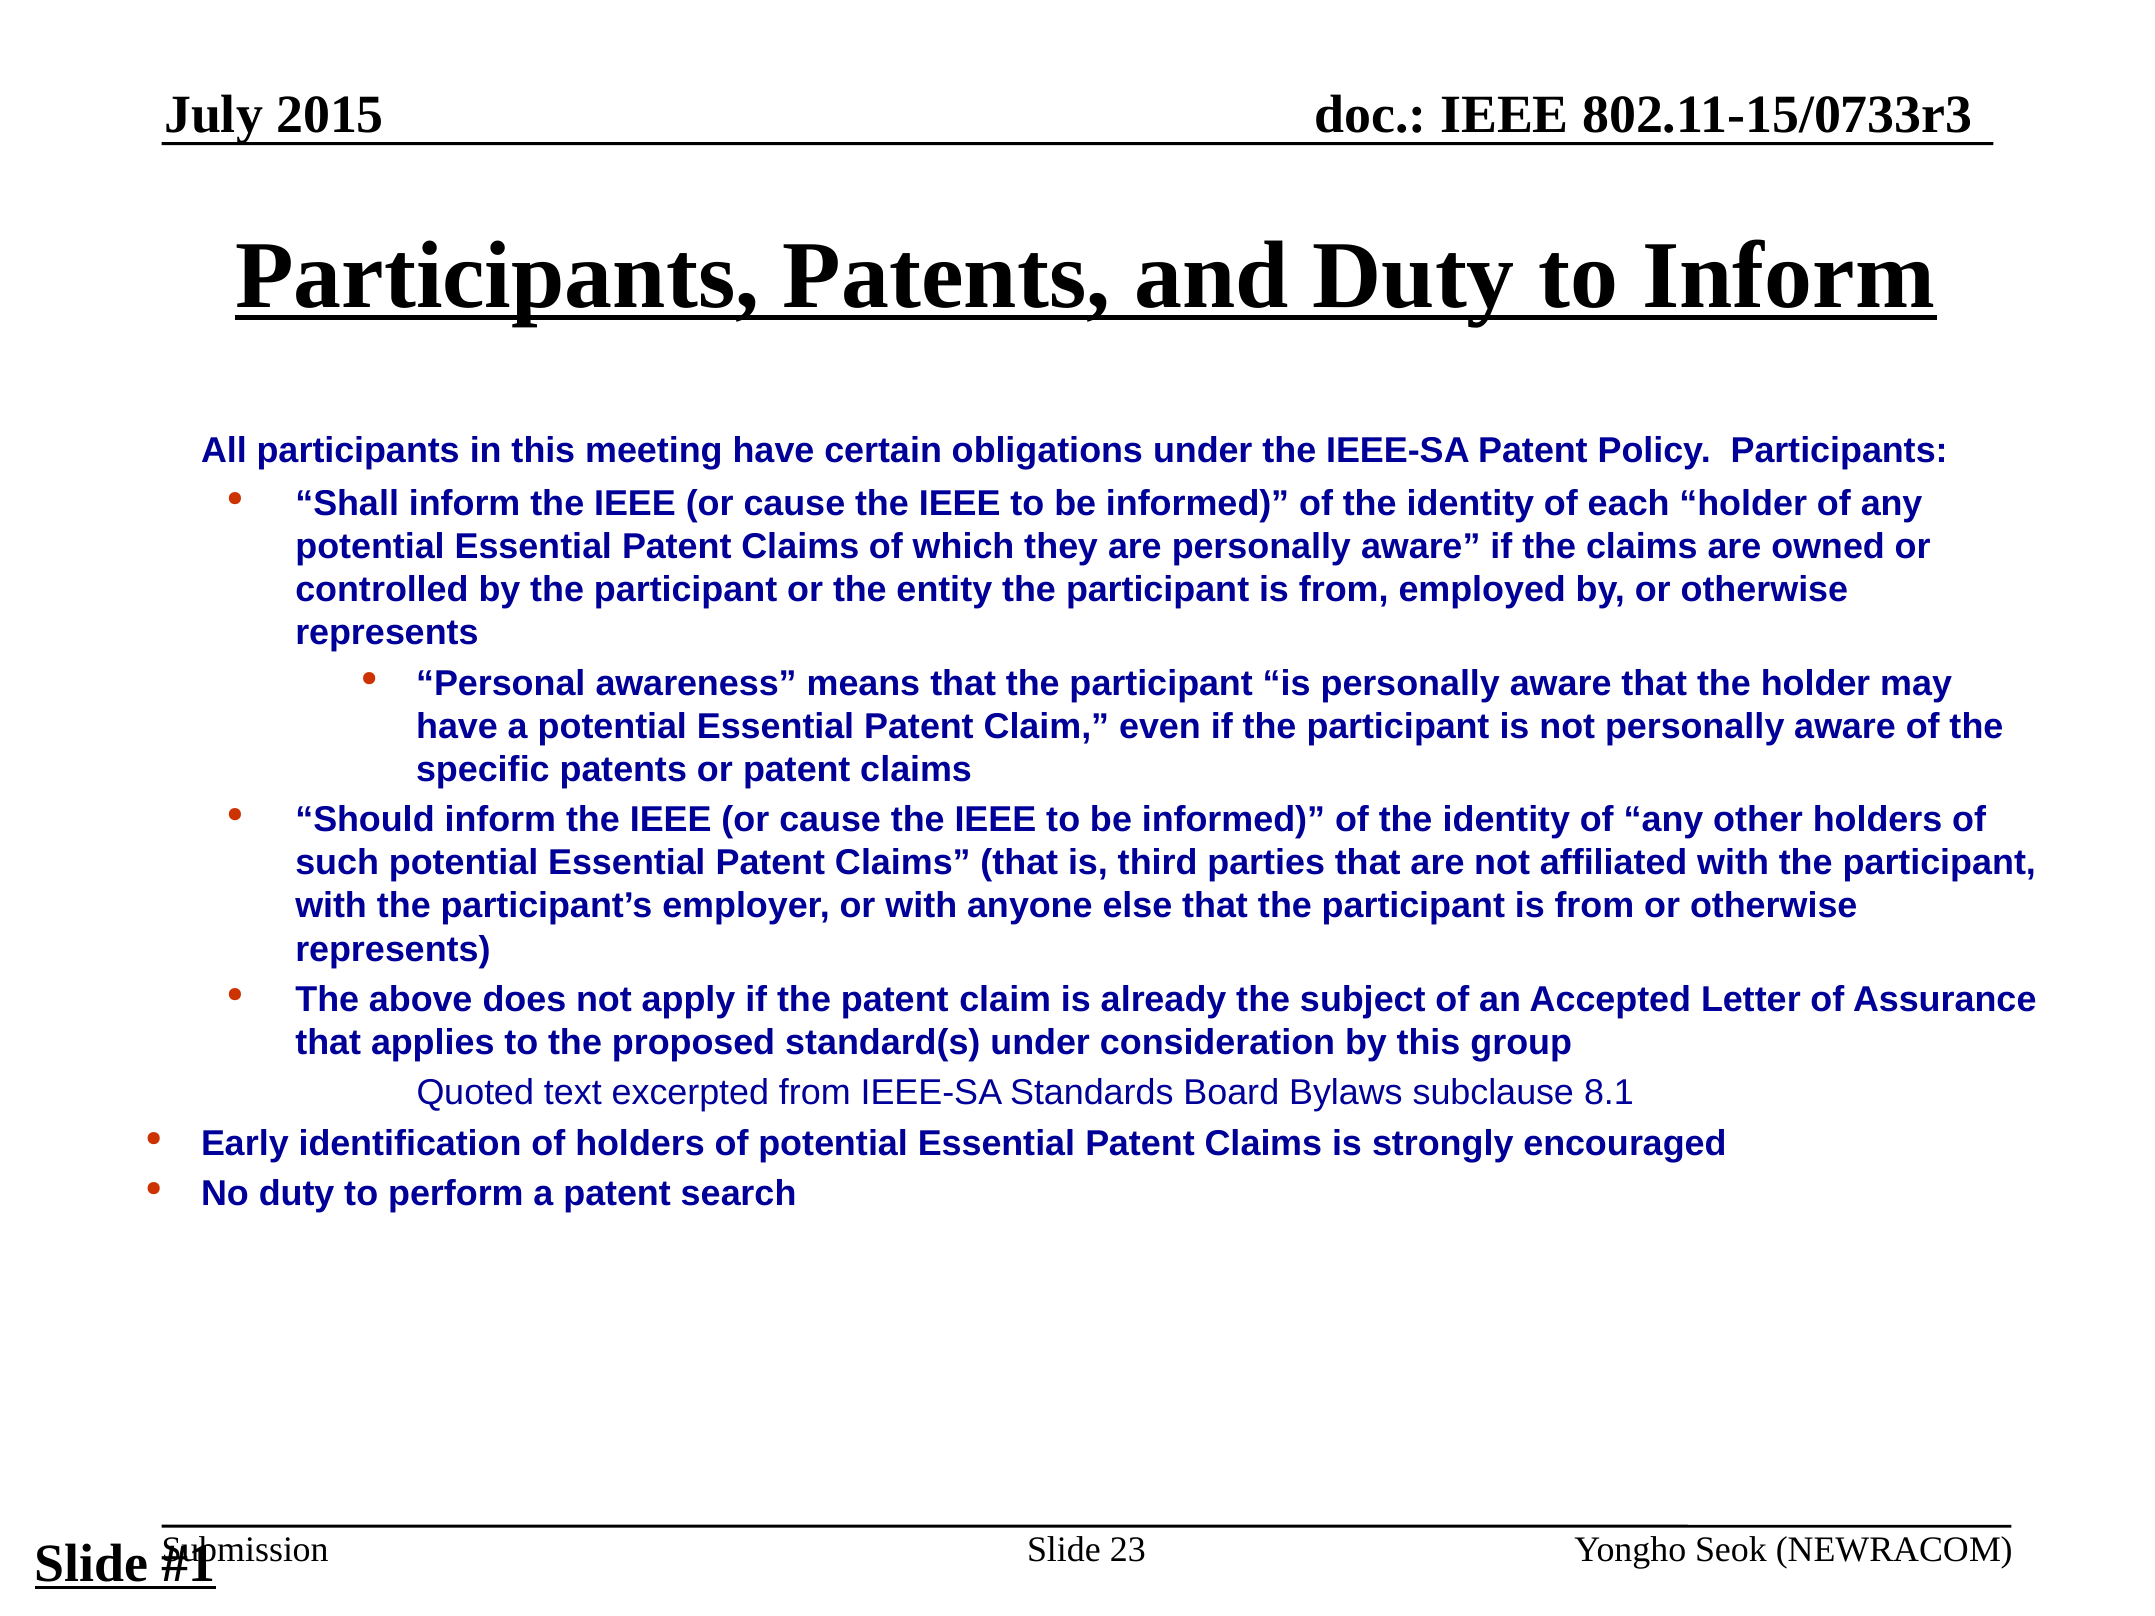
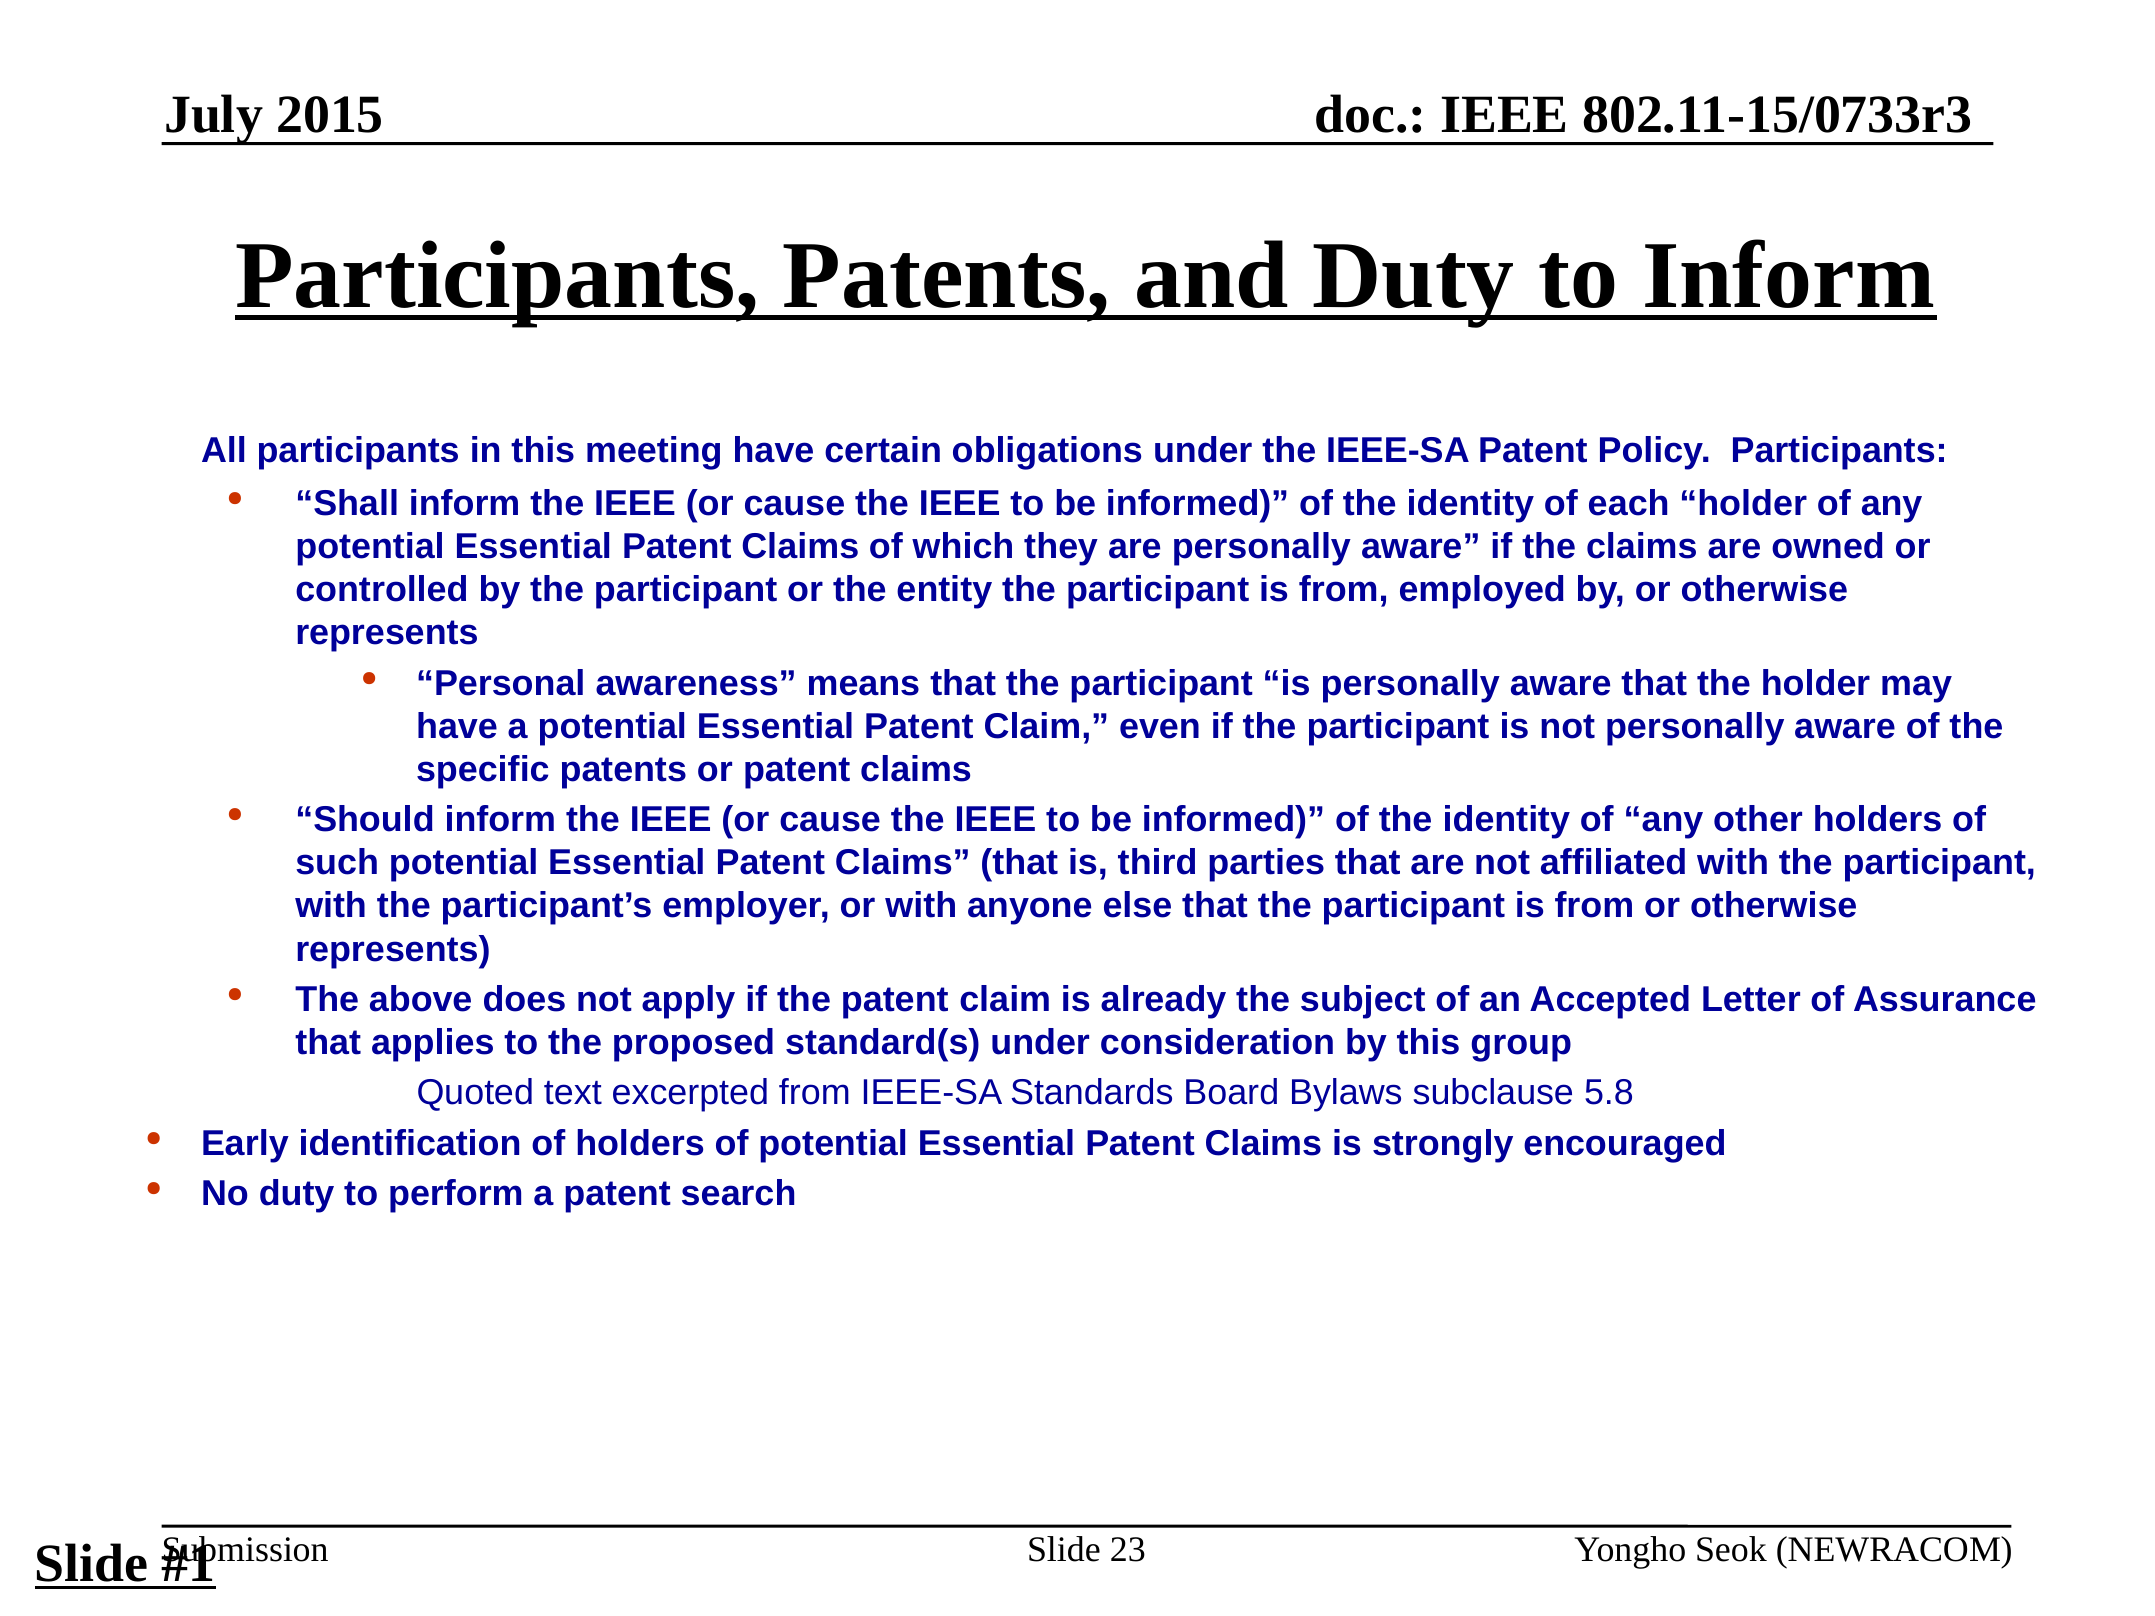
8.1: 8.1 -> 5.8
